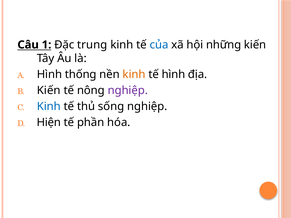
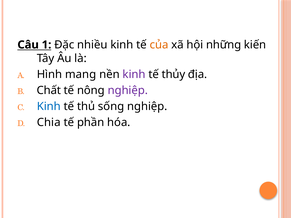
trung: trung -> nhiều
của colour: blue -> orange
thống: thống -> mang
kinh at (134, 74) colour: orange -> purple
tế hình: hình -> thủy
Kiến at (49, 90): Kiến -> Chất
Hiện: Hiện -> Chia
